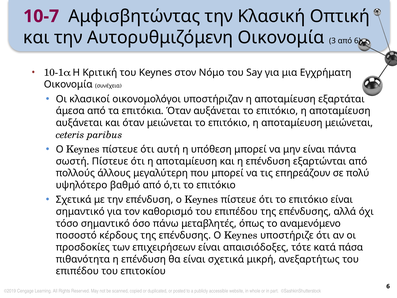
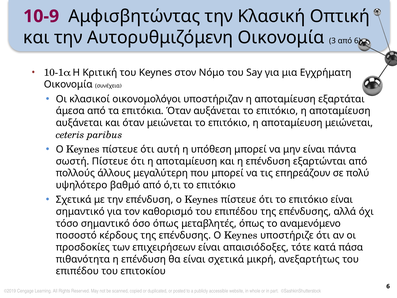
10-7: 10-7 -> 10-9
όσο πάνω: πάνω -> όπως
